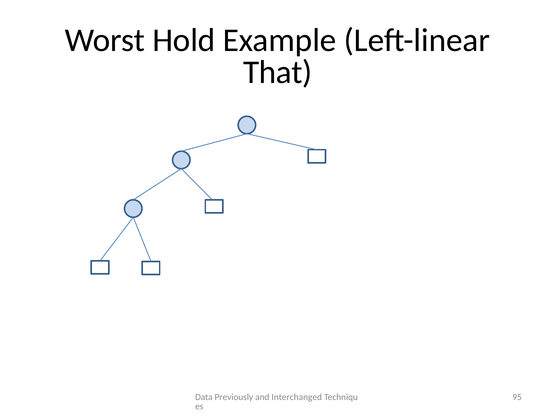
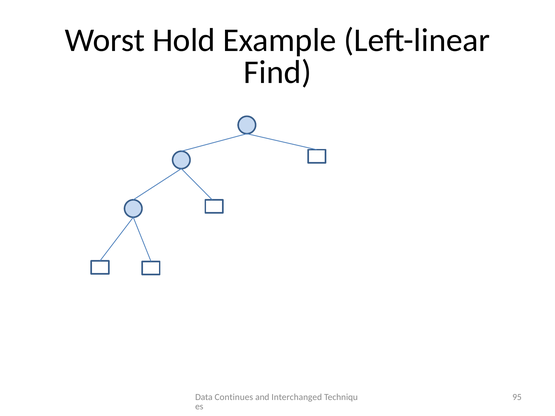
That: That -> Find
Previously: Previously -> Continues
